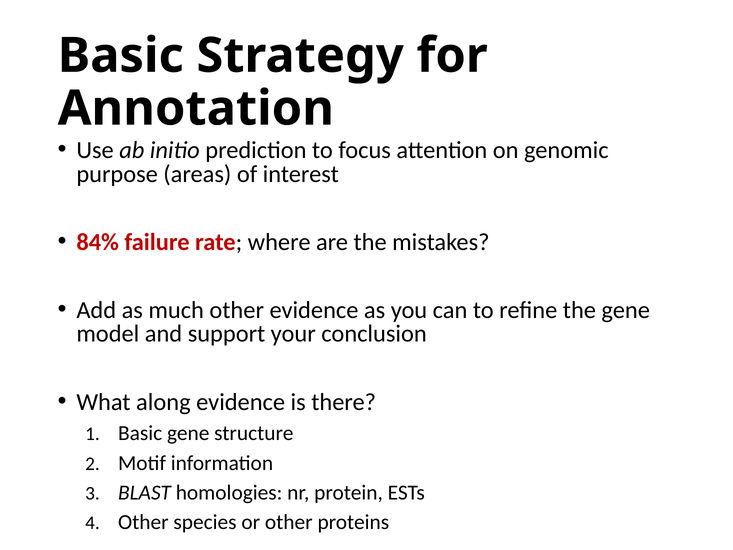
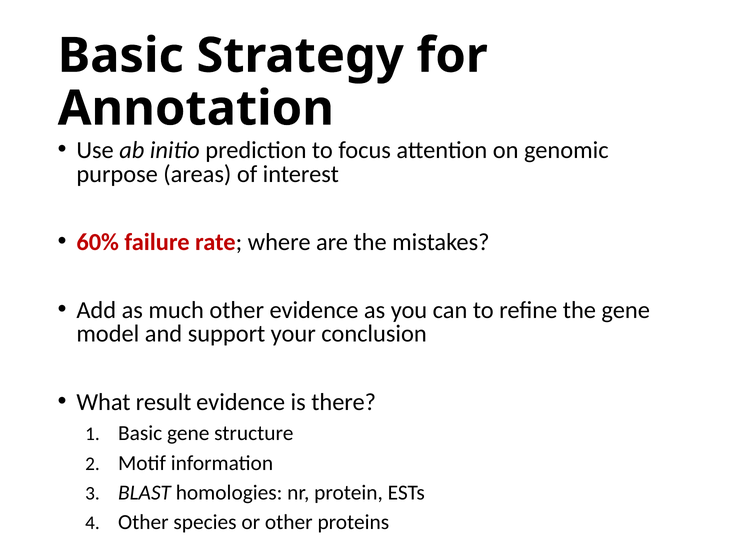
84%: 84% -> 60%
along: along -> result
